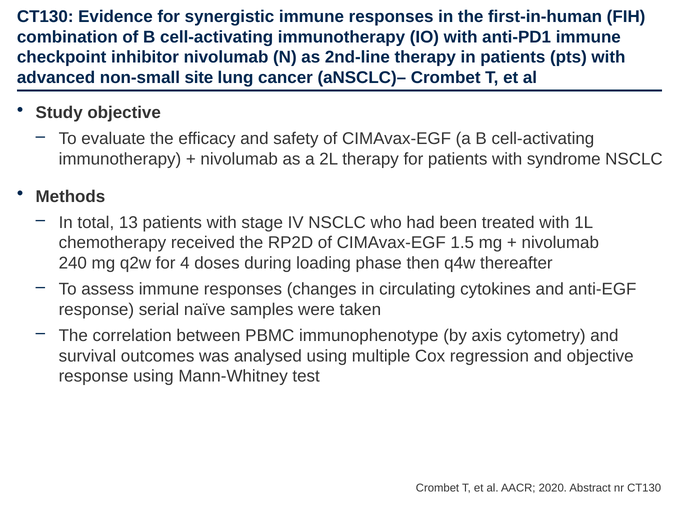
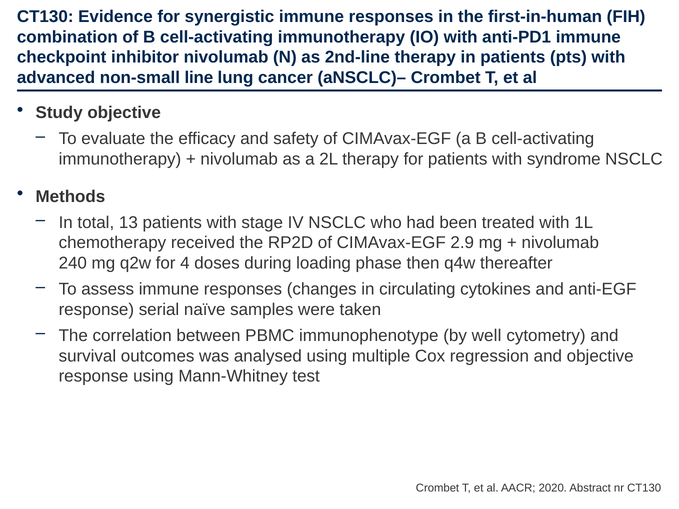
site: site -> line
1.5: 1.5 -> 2.9
axis: axis -> well
